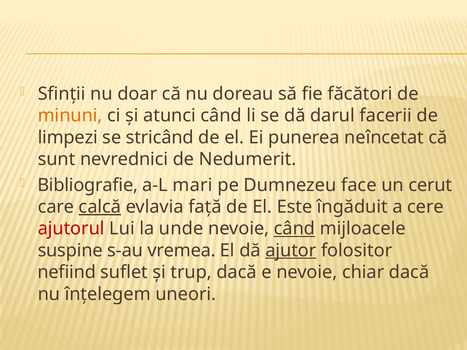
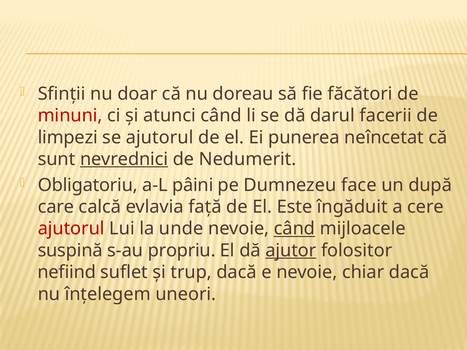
minuni colour: orange -> red
se stricând: stricând -> ajutorul
nevrednici underline: none -> present
Bibliografie: Bibliografie -> Obligatoriu
mari: mari -> pâini
cerut: cerut -> după
calcă underline: present -> none
suspine: suspine -> suspină
vremea: vremea -> propriu
